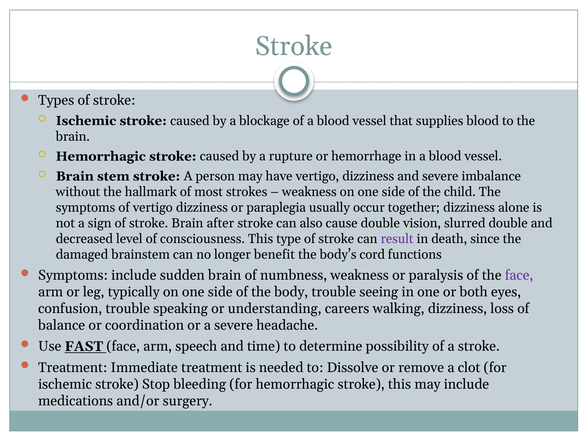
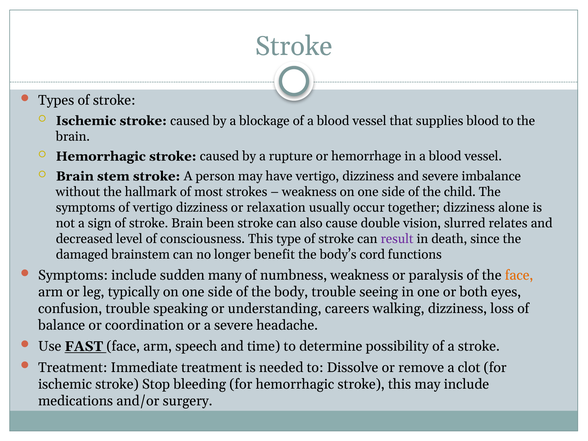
paraplegia: paraplegia -> relaxation
after: after -> been
slurred double: double -> relates
sudden brain: brain -> many
face at (519, 275) colour: purple -> orange
